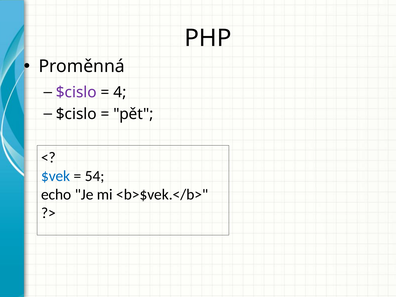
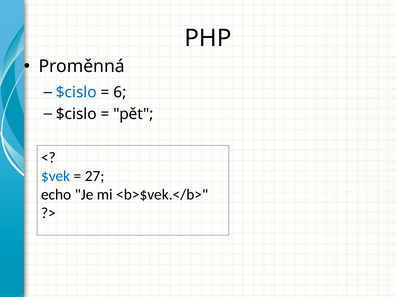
$cislo at (76, 92) colour: purple -> blue
4: 4 -> 6
54: 54 -> 27
